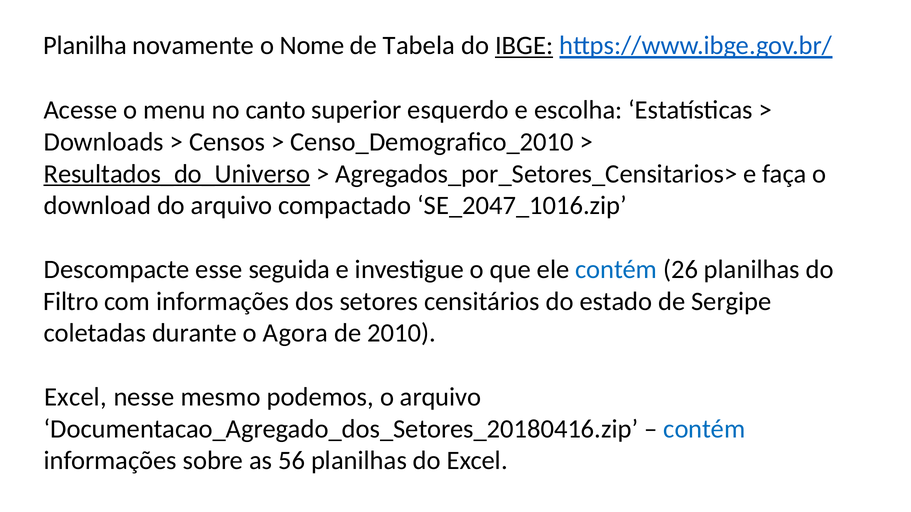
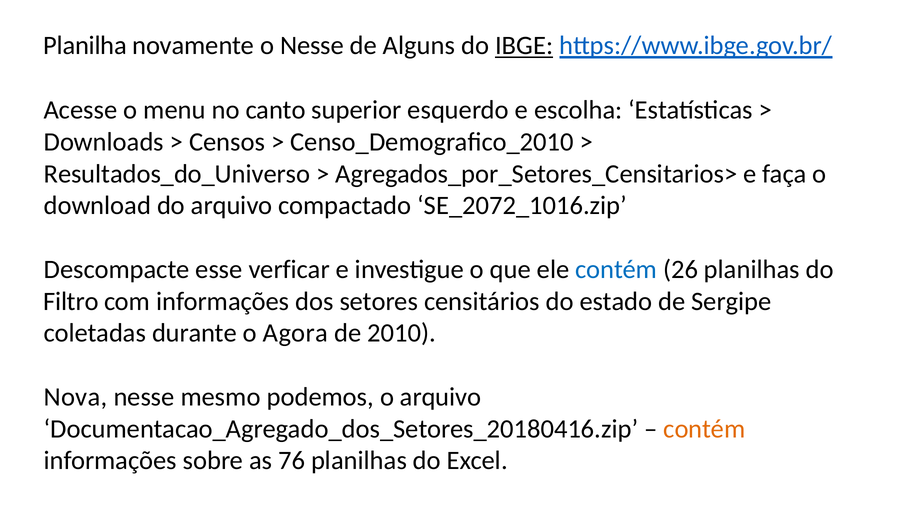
o Nome: Nome -> Nesse
Tabela: Tabela -> Alguns
Resultados_do_Universo underline: present -> none
SE_2047_1016.zip: SE_2047_1016.zip -> SE_2072_1016.zip
seguida: seguida -> verficar
Excel at (75, 397): Excel -> Nova
contém at (704, 429) colour: blue -> orange
56: 56 -> 76
